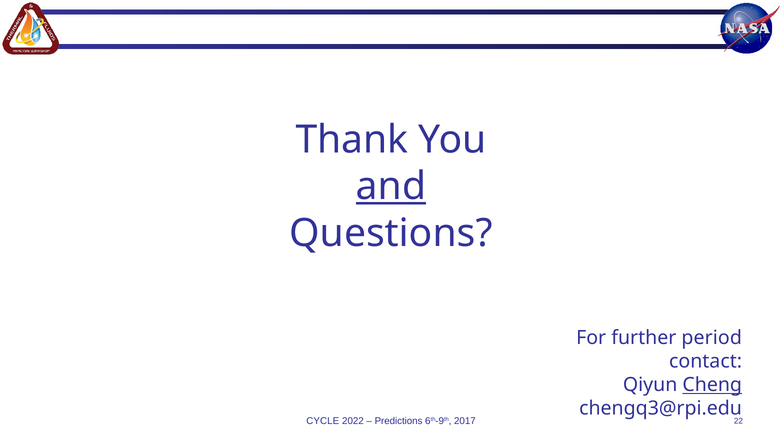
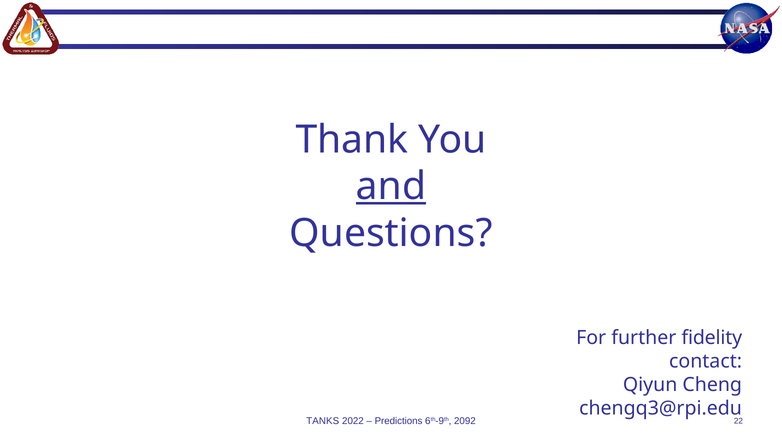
period: period -> fidelity
Cheng underline: present -> none
CYCLE: CYCLE -> TANKS
2017: 2017 -> 2092
